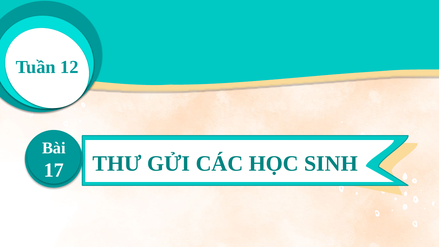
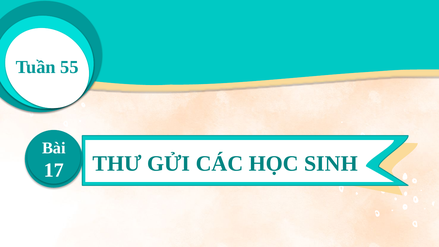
12: 12 -> 55
